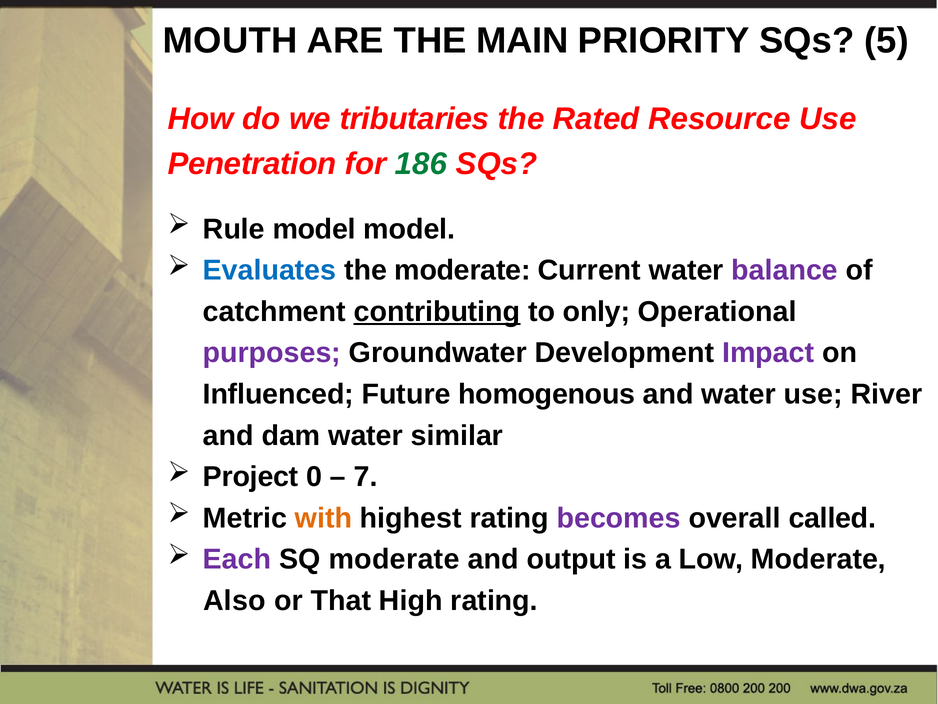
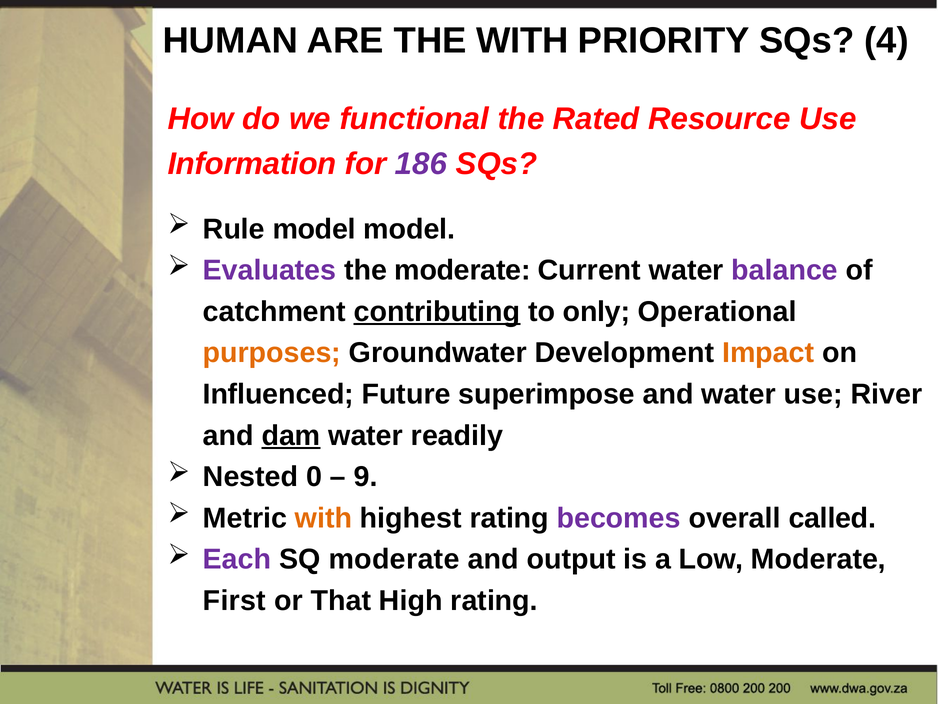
MOUTH: MOUTH -> HUMAN
THE MAIN: MAIN -> WITH
5: 5 -> 4
tributaries: tributaries -> functional
Penetration: Penetration -> Information
186 colour: green -> purple
Evaluates colour: blue -> purple
purposes colour: purple -> orange
Impact colour: purple -> orange
homogenous: homogenous -> superimpose
dam underline: none -> present
similar: similar -> readily
Project: Project -> Nested
7: 7 -> 9
Also: Also -> First
